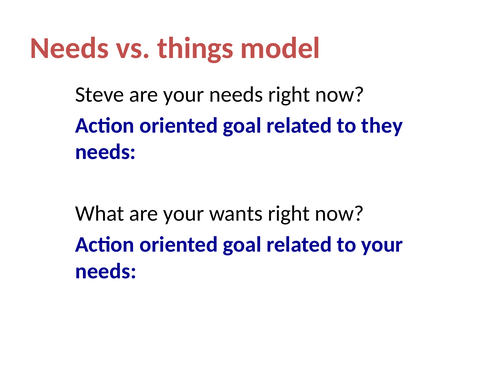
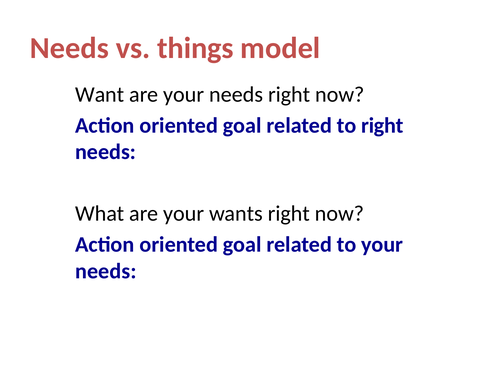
Steve: Steve -> Want
to they: they -> right
